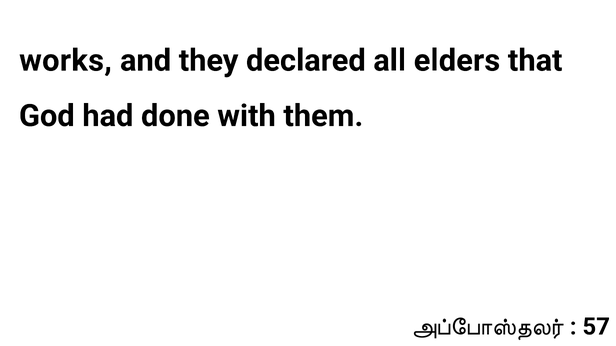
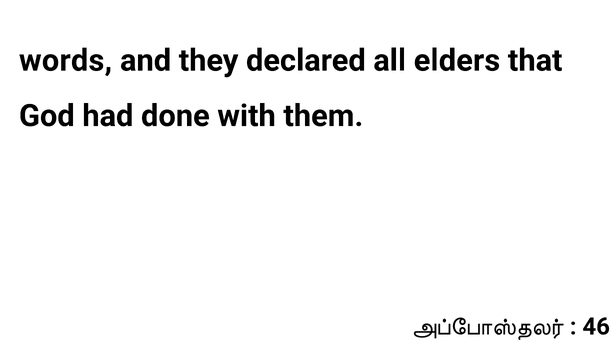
works: works -> words
57: 57 -> 46
